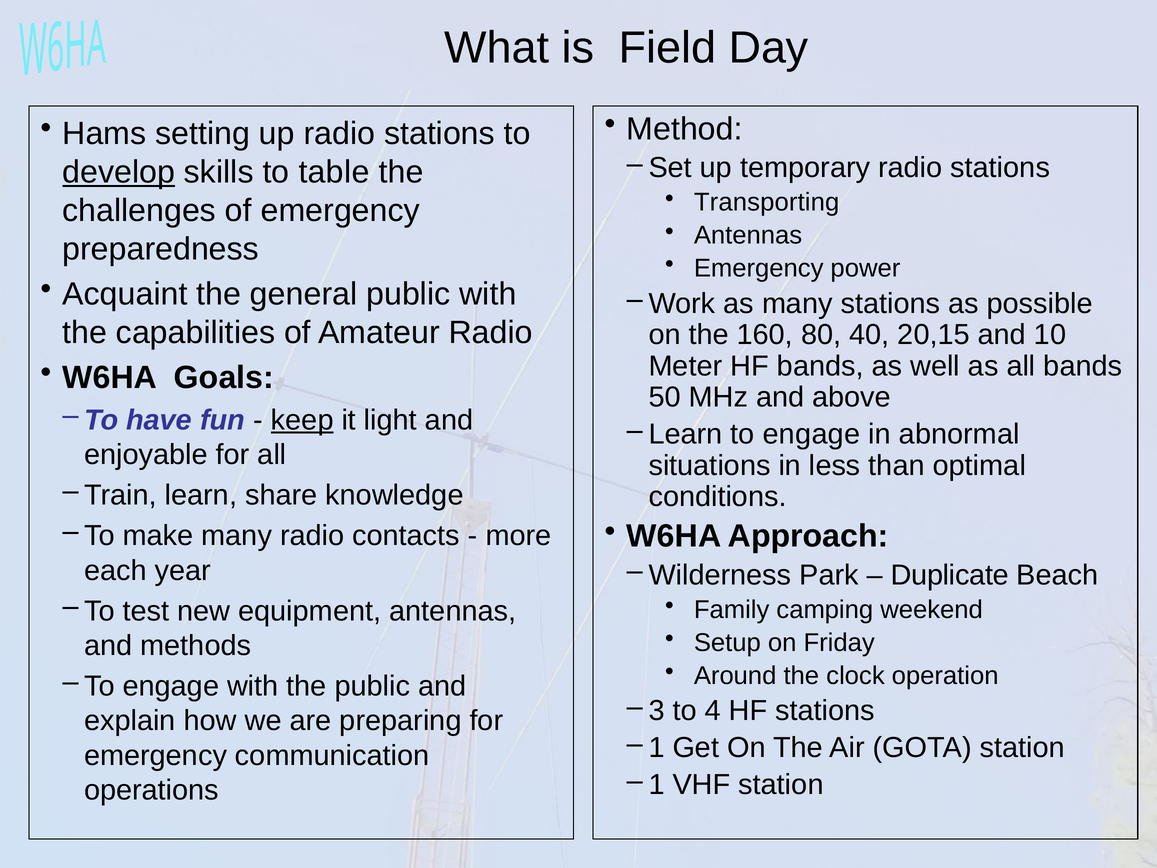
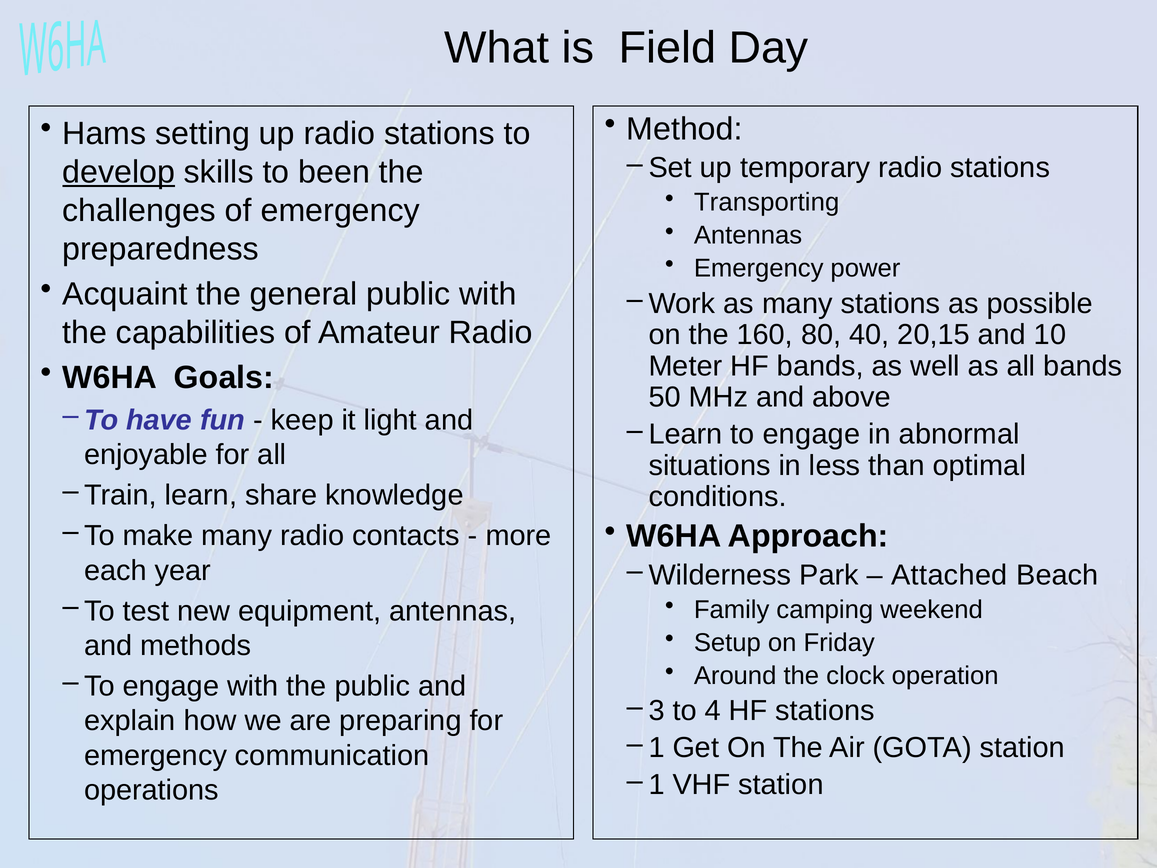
table: table -> been
keep underline: present -> none
Duplicate: Duplicate -> Attached
